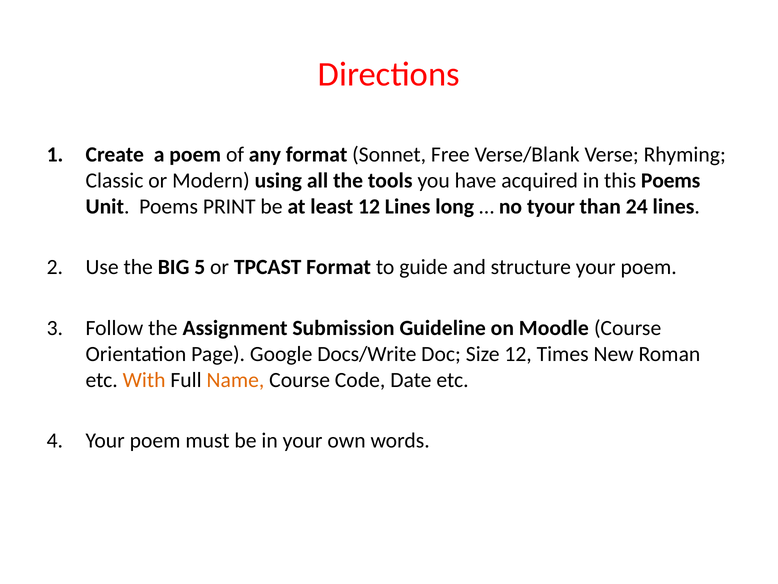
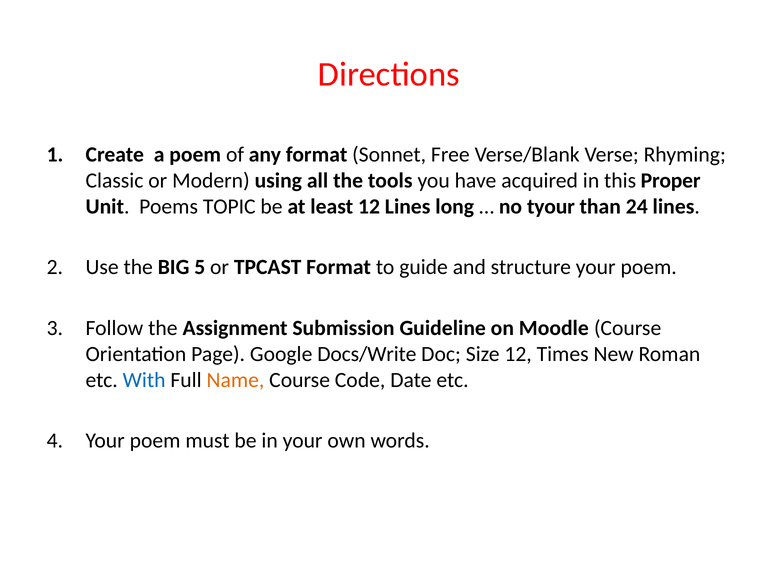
this Poems: Poems -> Proper
PRINT: PRINT -> TOPIC
With colour: orange -> blue
